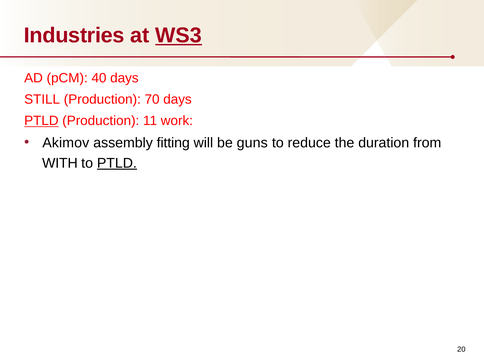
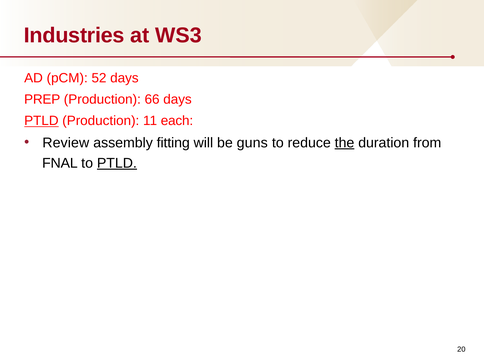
WS3 underline: present -> none
40: 40 -> 52
STILL: STILL -> PREP
70: 70 -> 66
work: work -> each
Akimov: Akimov -> Review
the underline: none -> present
WITH: WITH -> FNAL
